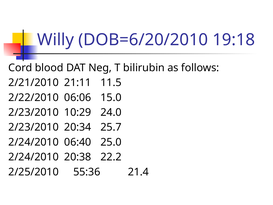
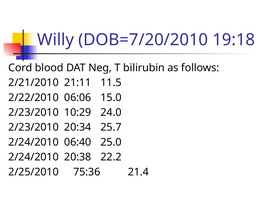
DOB=6/20/2010: DOB=6/20/2010 -> DOB=7/20/2010
55:36: 55:36 -> 75:36
